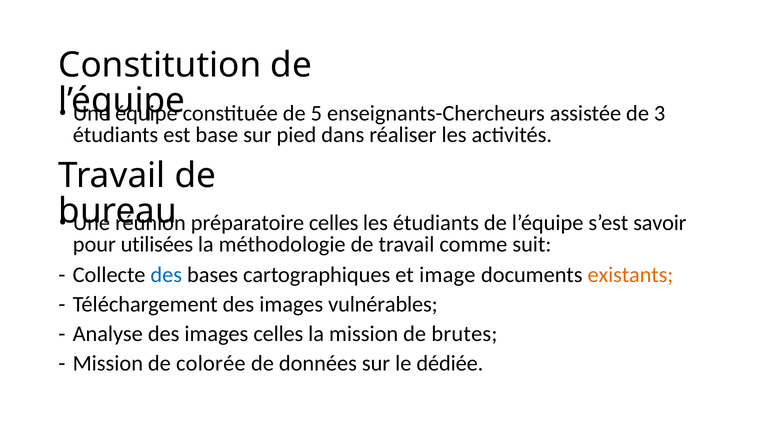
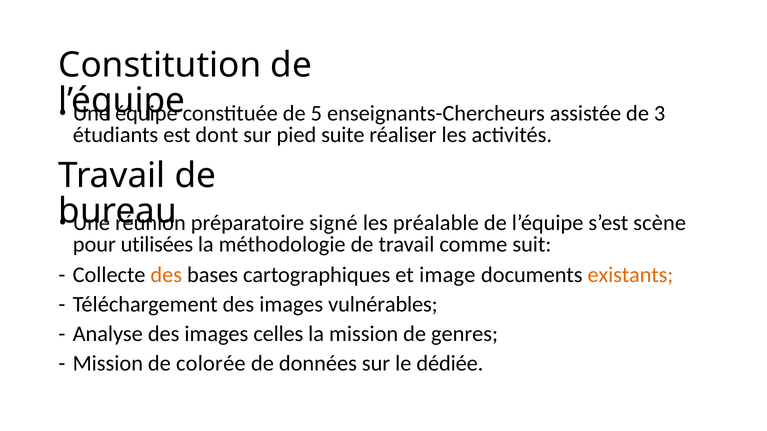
base: base -> dont
dans: dans -> suite
préparatoire celles: celles -> signé
les étudiants: étudiants -> préalable
savoir: savoir -> scène
des at (166, 275) colour: blue -> orange
brutes: brutes -> genres
